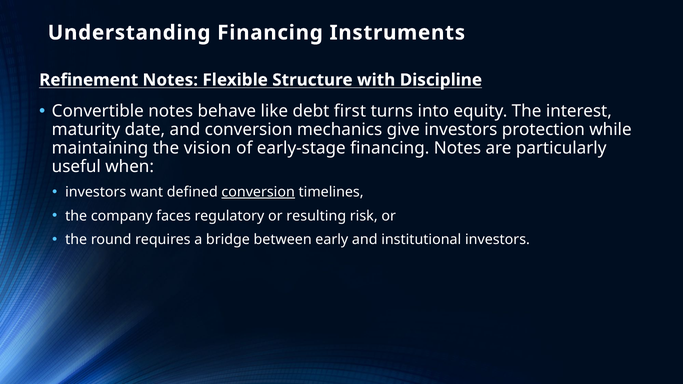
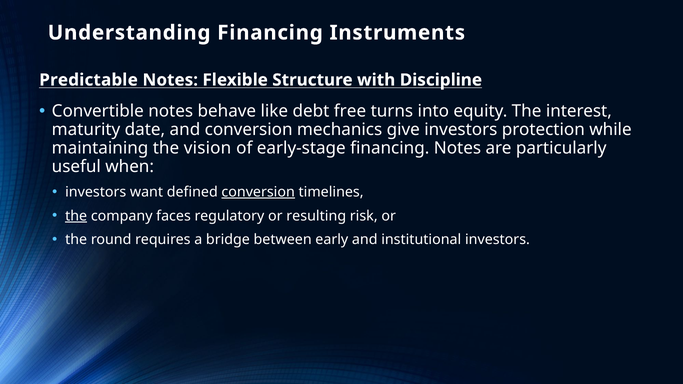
Refinement: Refinement -> Predictable
first: first -> free
the at (76, 216) underline: none -> present
